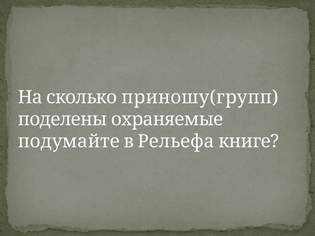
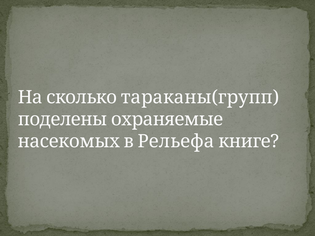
приношу(групп: приношу(групп -> тараканы(групп
подумайте: подумайте -> насекомых
